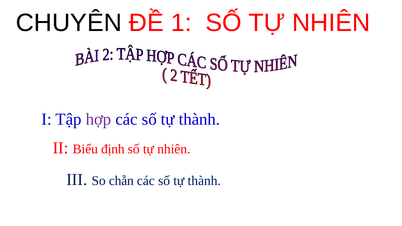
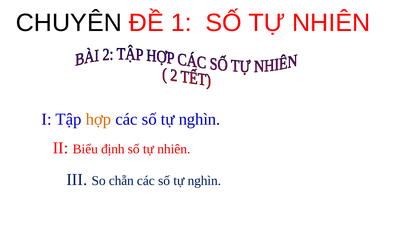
hợp colour: purple -> orange
thành at (199, 119): thành -> nghìn
thành at (204, 181): thành -> nghìn
